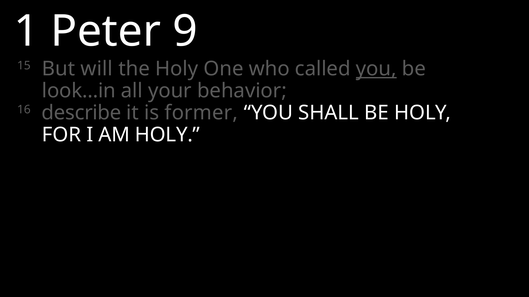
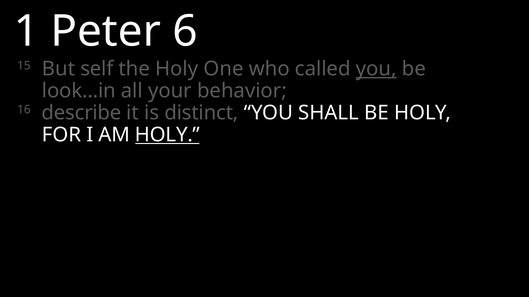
9: 9 -> 6
will: will -> self
former: former -> distinct
HOLY at (167, 135) underline: none -> present
